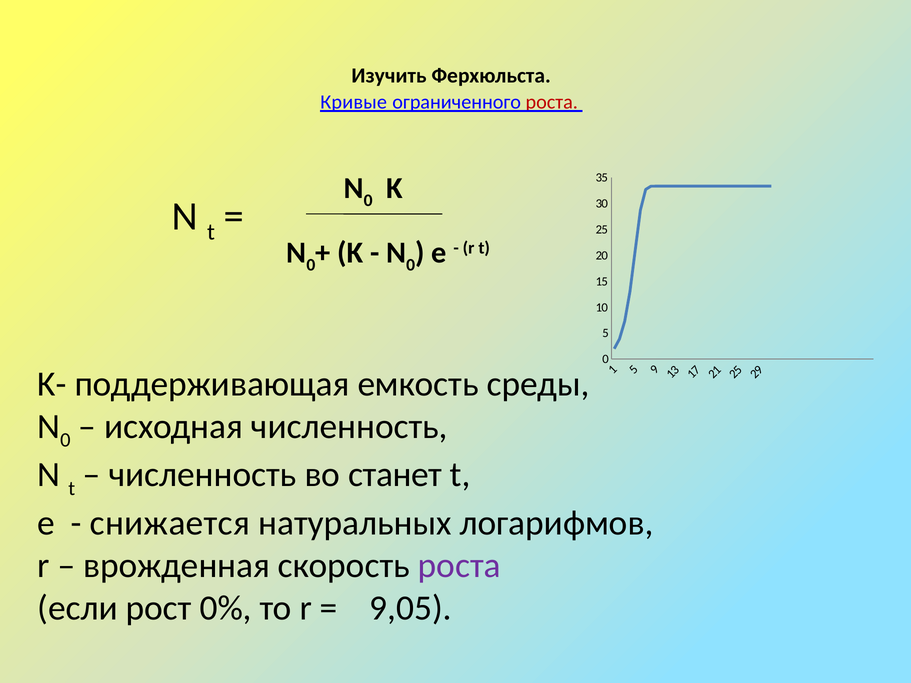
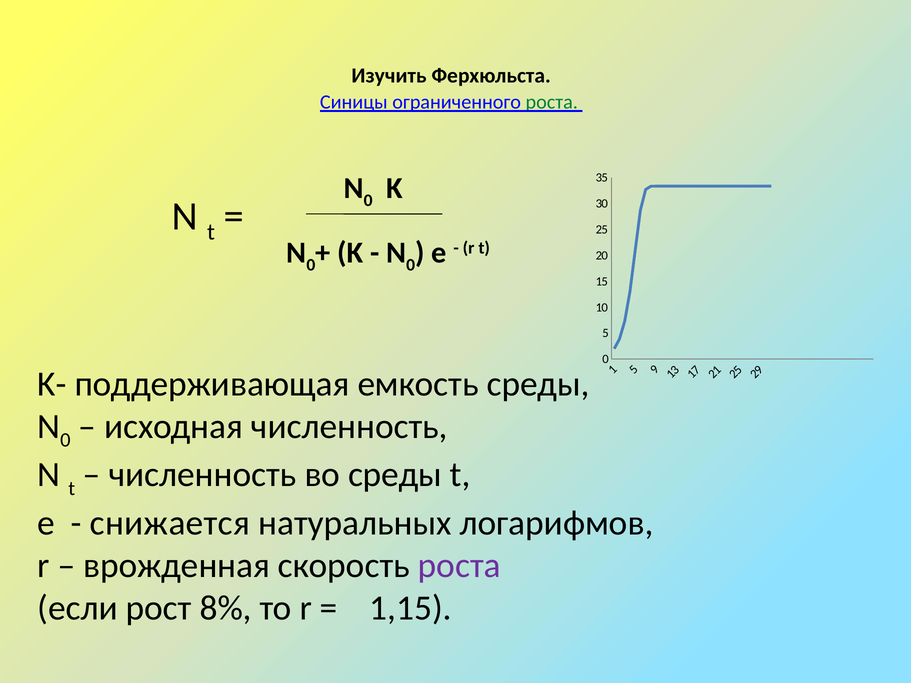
Кривые: Кривые -> Синицы
роста at (552, 102) colour: red -> green
во станет: станет -> среды
0%: 0% -> 8%
9,05: 9,05 -> 1,15
